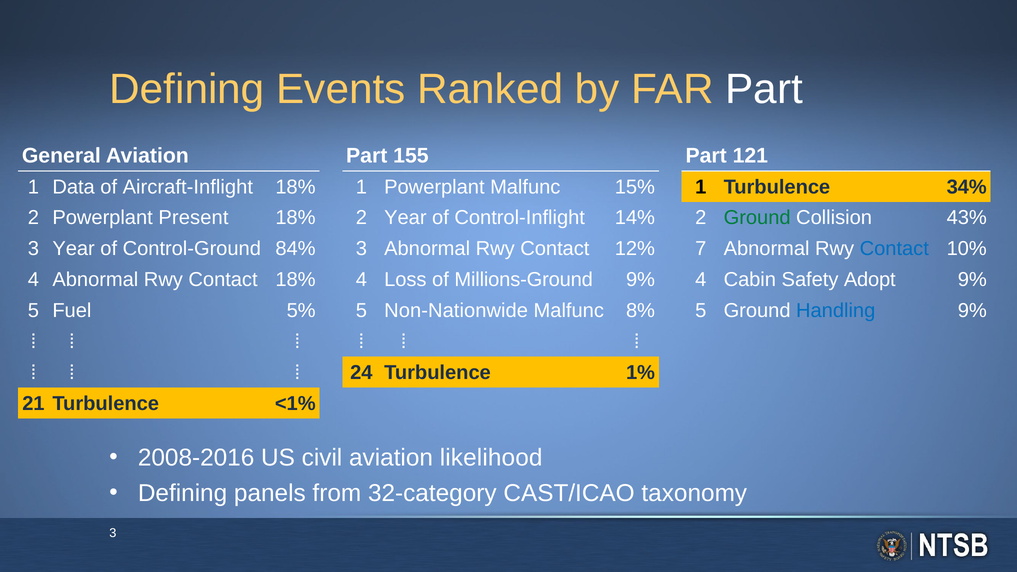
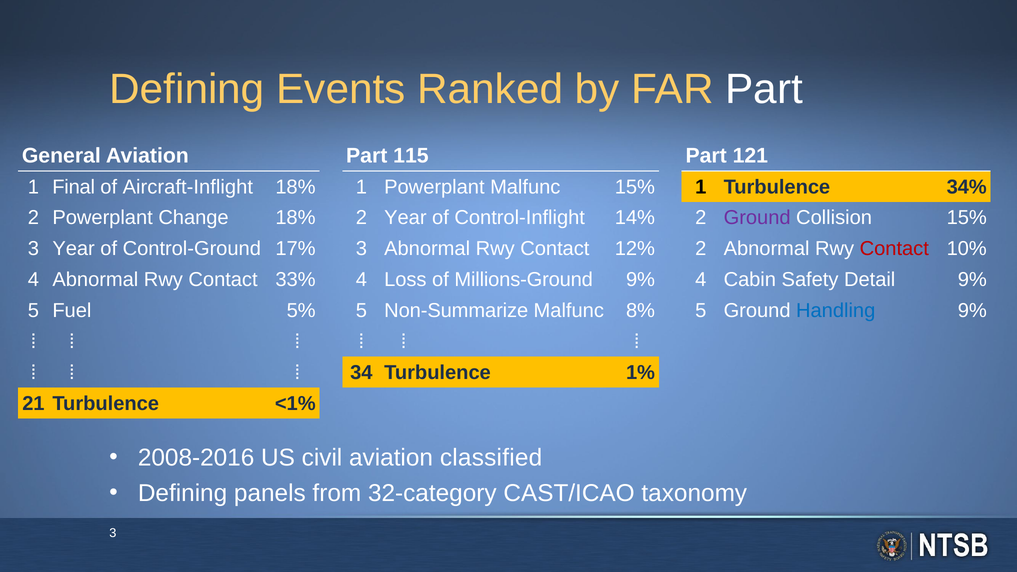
155: 155 -> 115
Data: Data -> Final
Present: Present -> Change
Ground at (757, 218) colour: green -> purple
Collision 43%: 43% -> 15%
84%: 84% -> 17%
12% 7: 7 -> 2
Contact at (894, 249) colour: blue -> red
Contact 18%: 18% -> 33%
Adopt: Adopt -> Detail
Non-Nationwide: Non-Nationwide -> Non-Summarize
24: 24 -> 34
likelihood: likelihood -> classified
